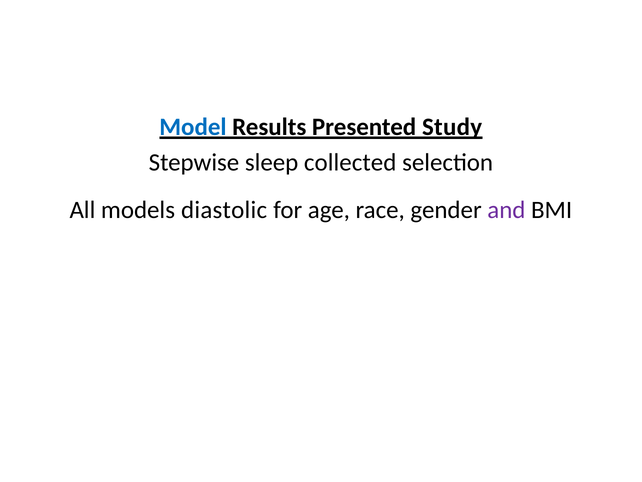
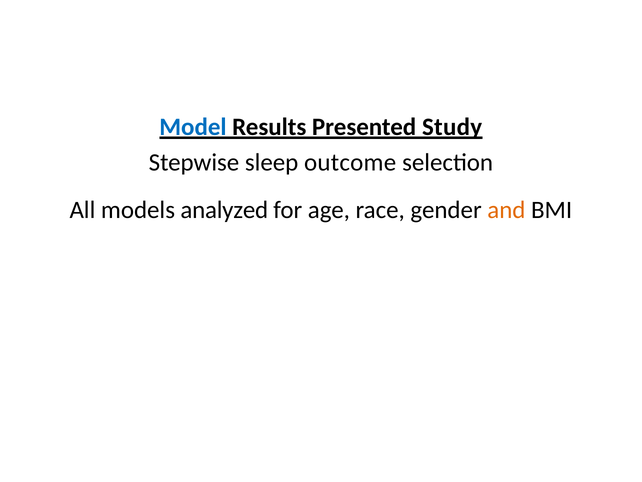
collected: collected -> outcome
diastolic: diastolic -> analyzed
and colour: purple -> orange
